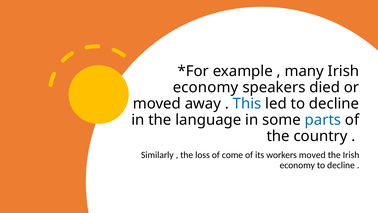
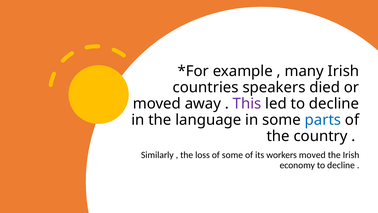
economy at (206, 87): economy -> countries
This colour: blue -> purple
of come: come -> some
